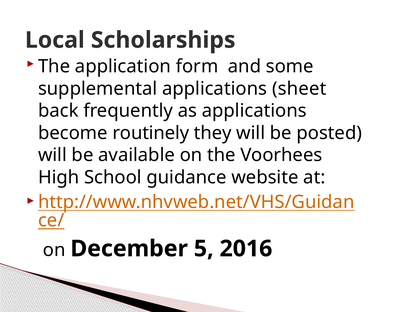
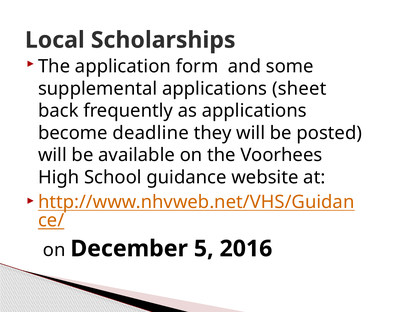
routinely: routinely -> deadline
